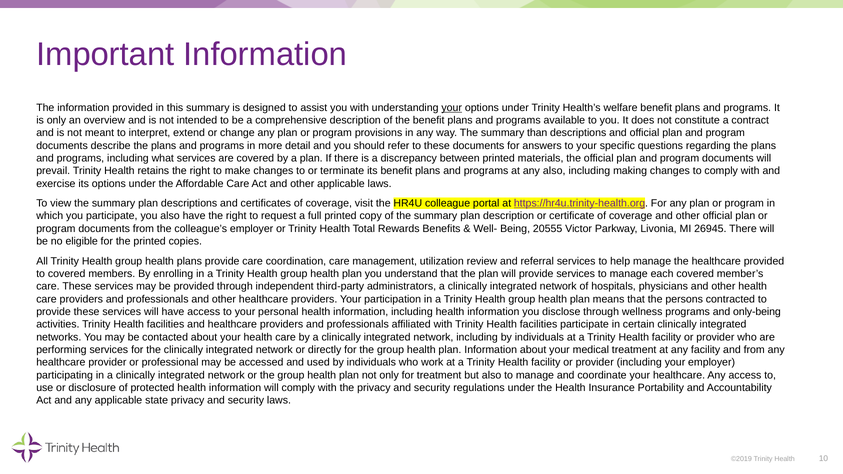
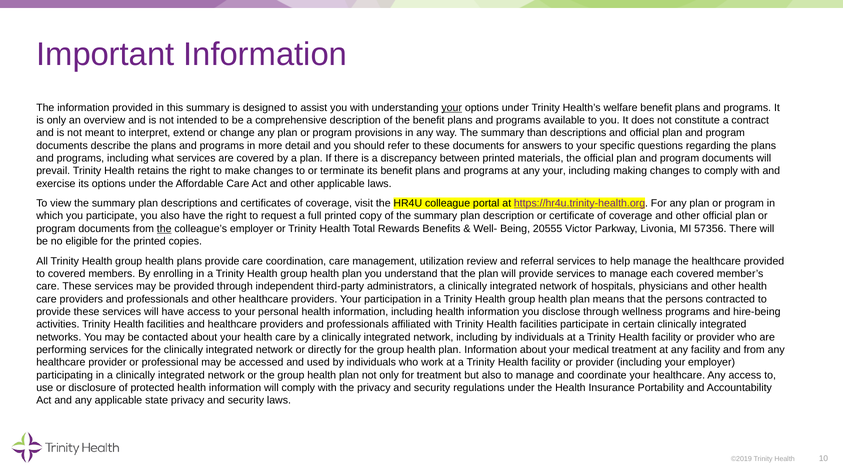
any also: also -> your
the at (164, 229) underline: none -> present
26945: 26945 -> 57356
only-being: only-being -> hire-being
